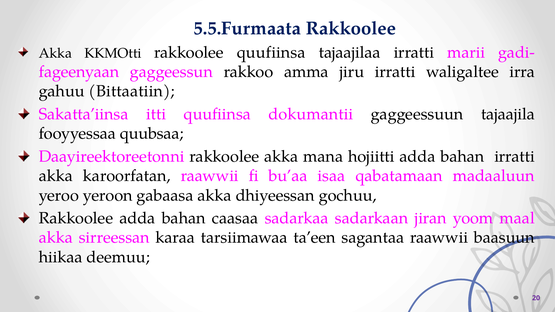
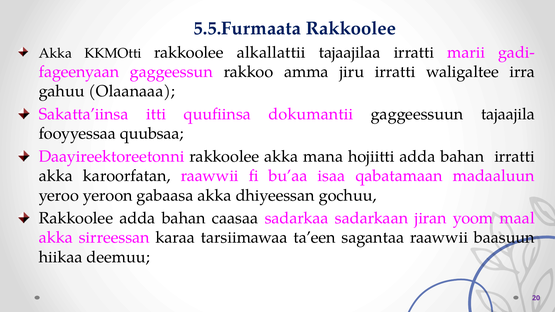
rakkoolee quufiinsa: quufiinsa -> alkallattii
Bittaatiin: Bittaatiin -> Olaanaaa
